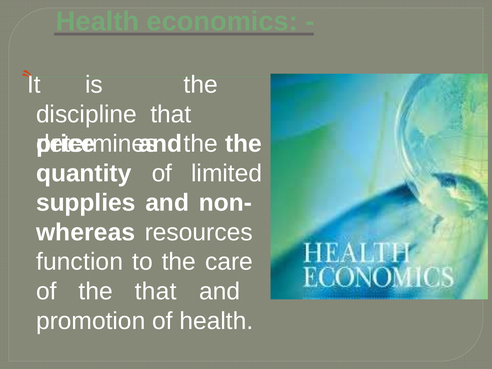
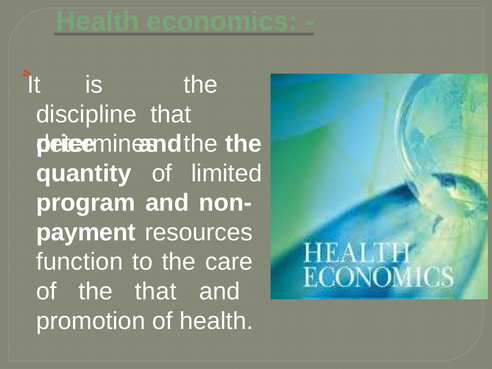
supplies: supplies -> program
whereas: whereas -> payment
